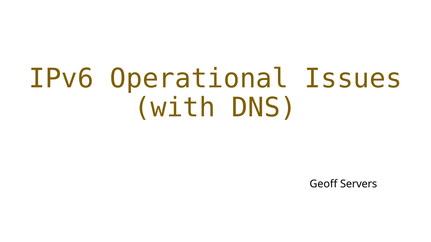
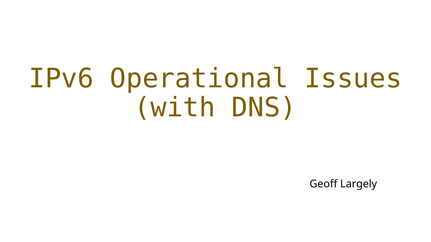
Servers: Servers -> Largely
